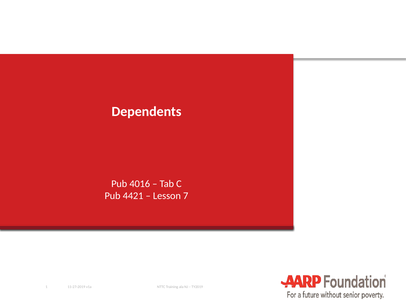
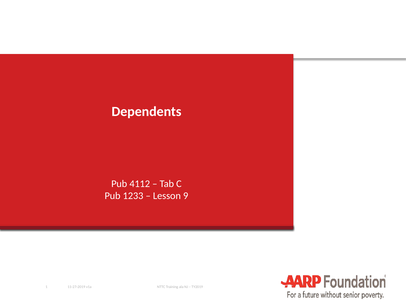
4016: 4016 -> 4112
4421: 4421 -> 1233
7: 7 -> 9
